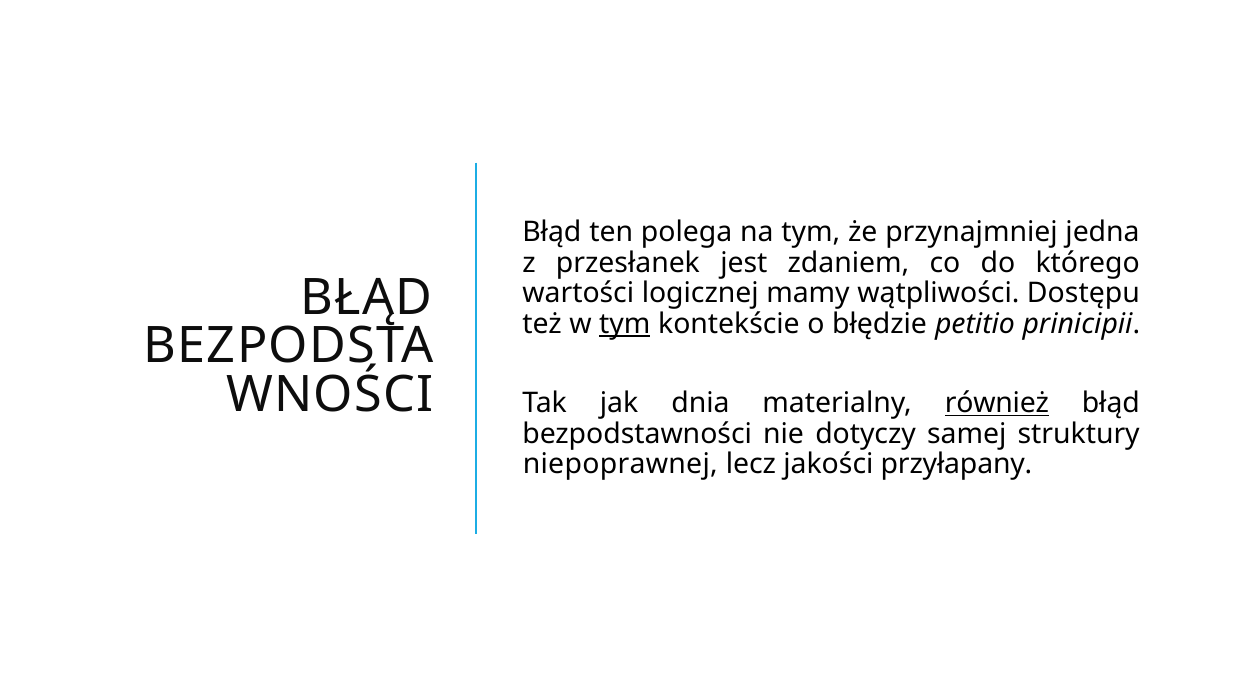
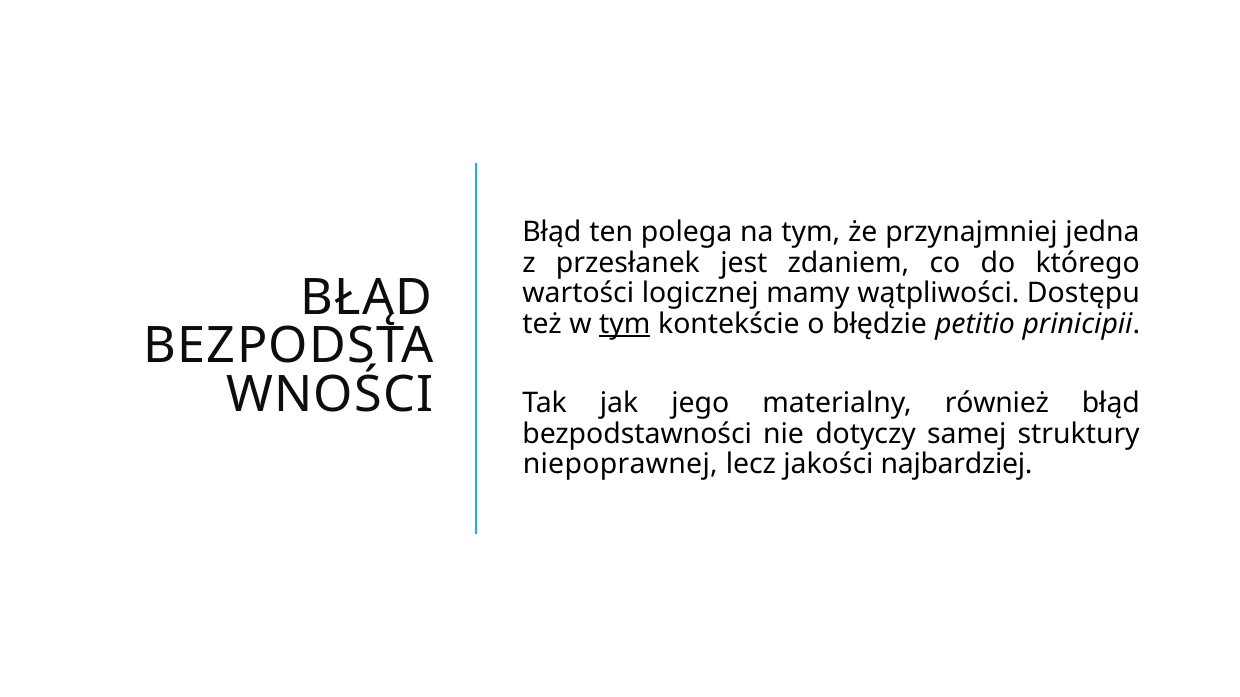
dnia: dnia -> jego
również underline: present -> none
przyłapany: przyłapany -> najbardziej
